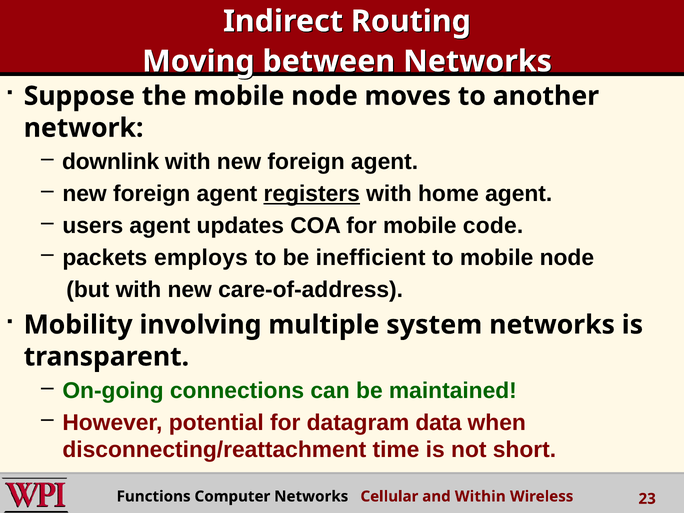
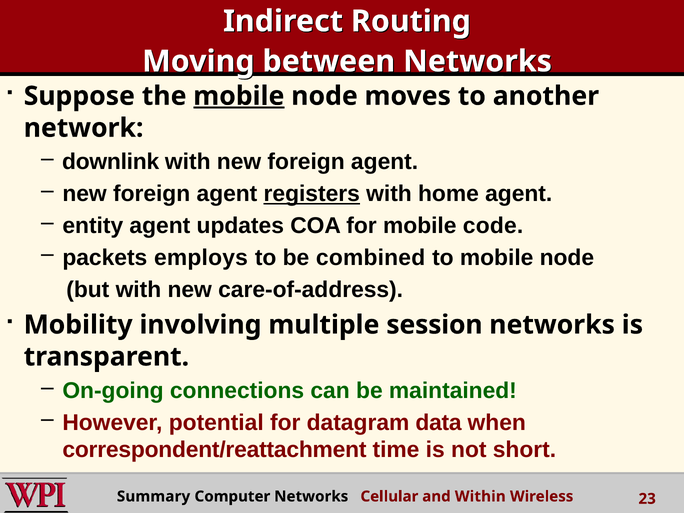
mobile at (239, 96) underline: none -> present
users: users -> entity
inefficient: inefficient -> combined
system: system -> session
disconnecting/reattachment: disconnecting/reattachment -> correspondent/reattachment
Functions: Functions -> Summary
